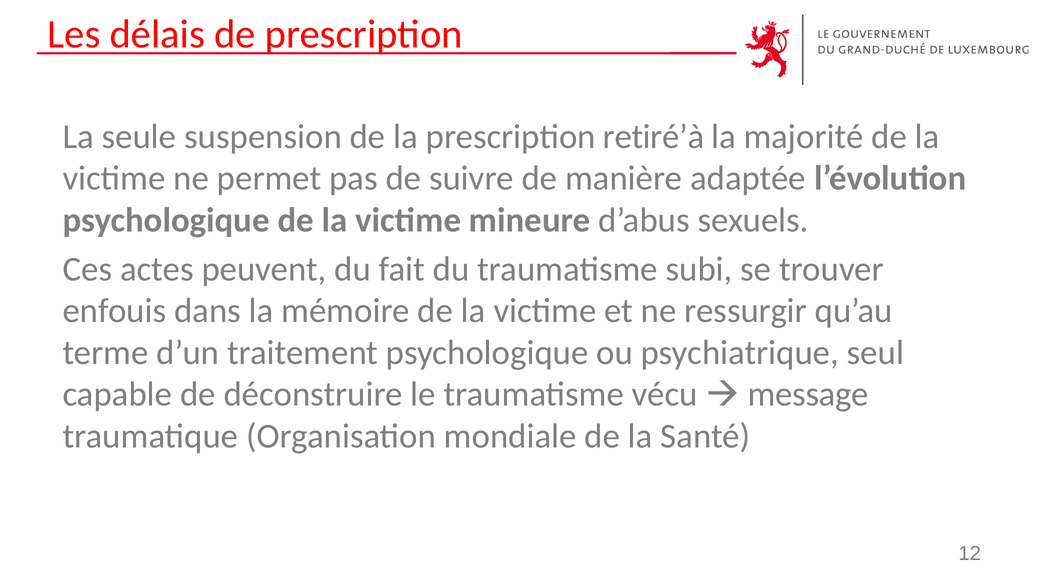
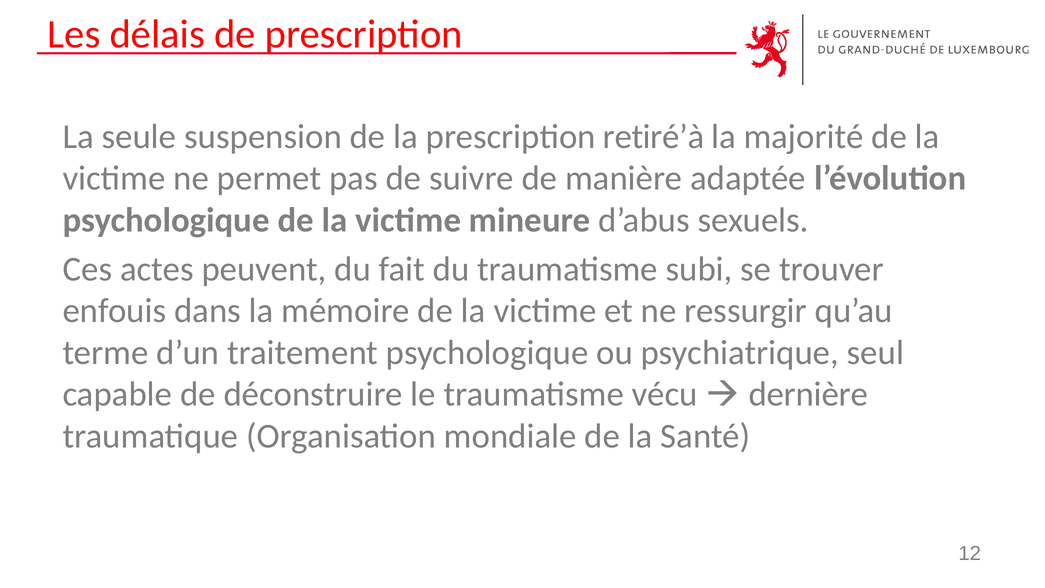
message: message -> dernière
